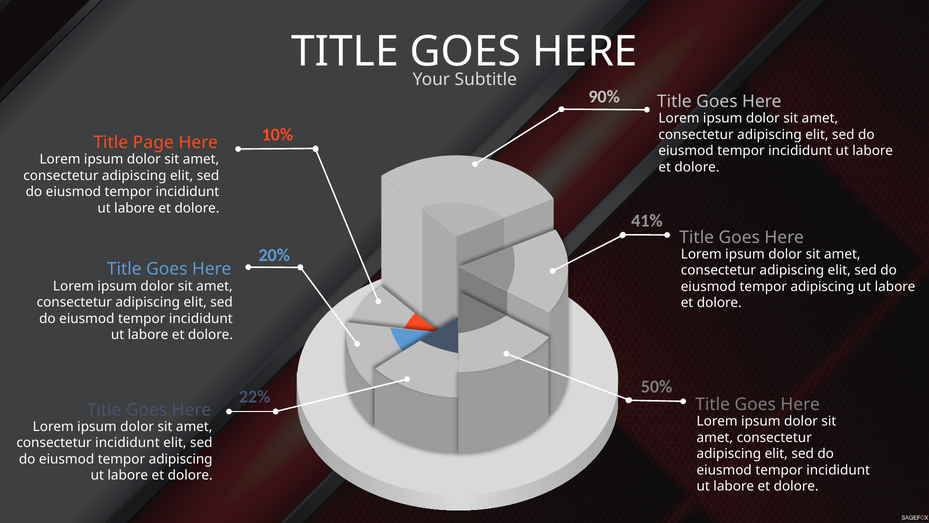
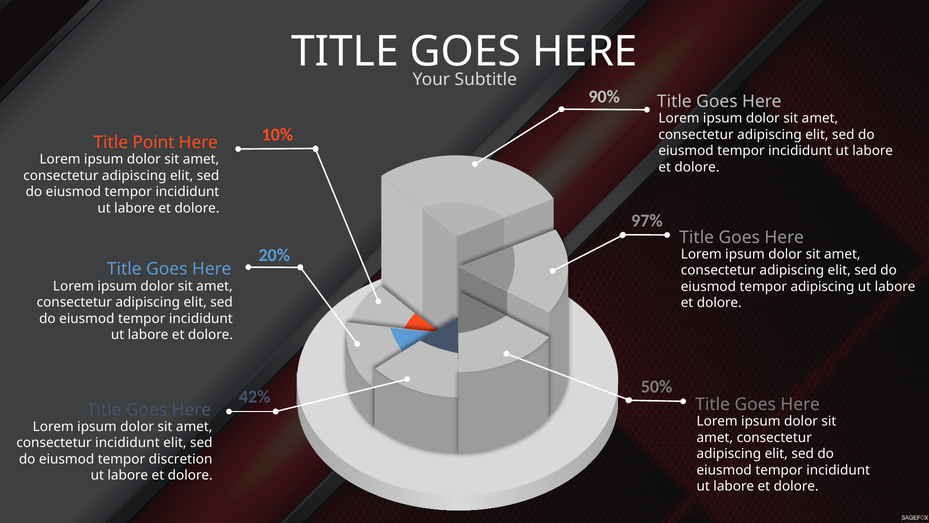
Page: Page -> Point
41%: 41% -> 97%
22%: 22% -> 42%
adipiscing at (181, 459): adipiscing -> discretion
